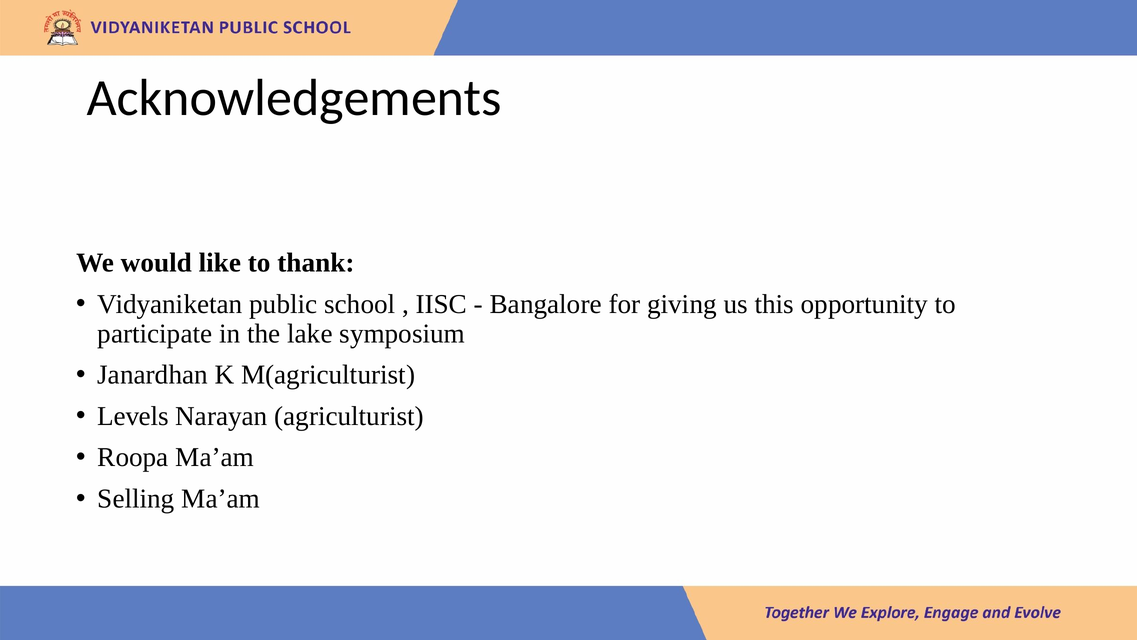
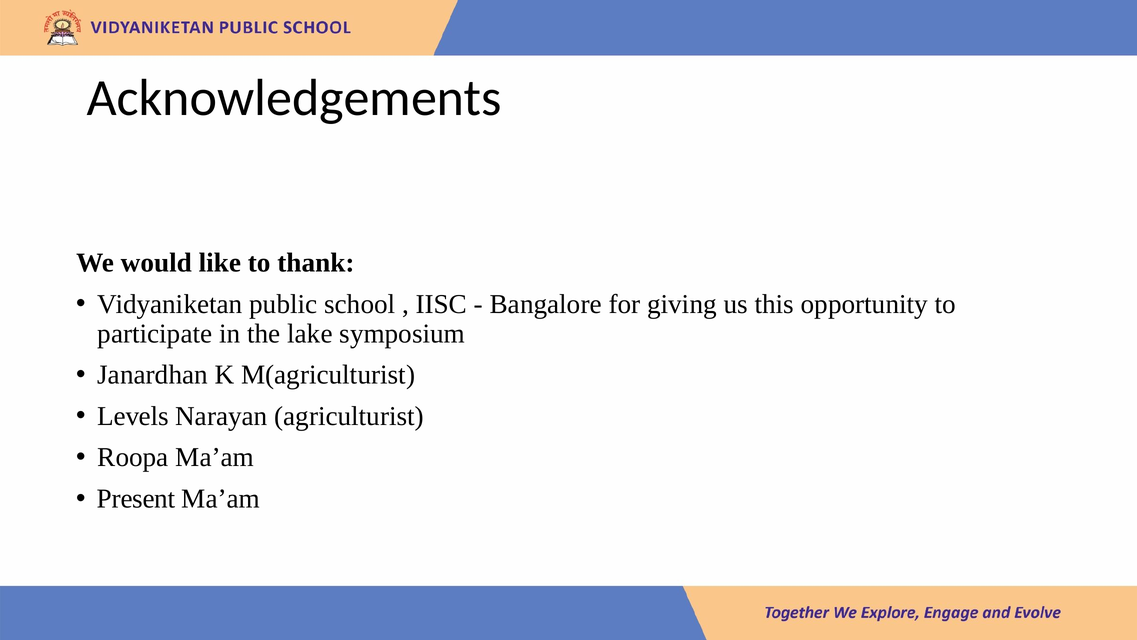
Selling: Selling -> Present
